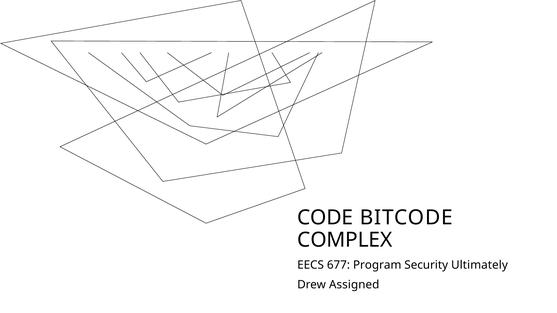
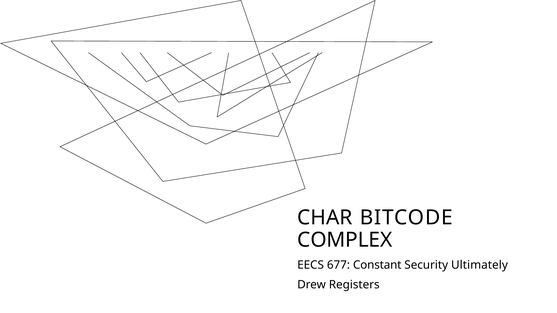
CODE: CODE -> CHAR
Program: Program -> Constant
Assigned: Assigned -> Registers
